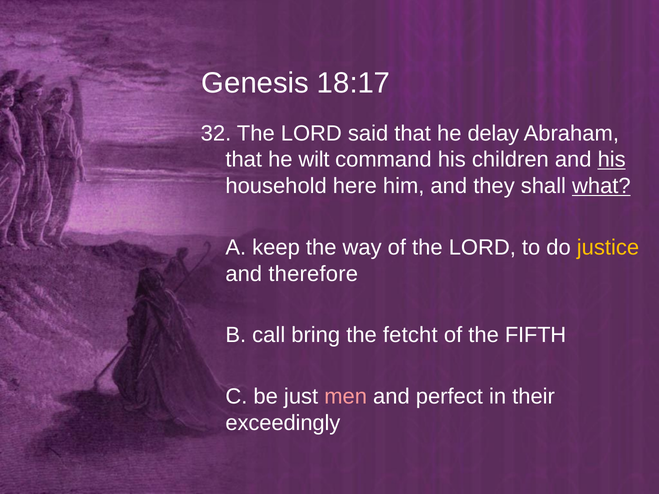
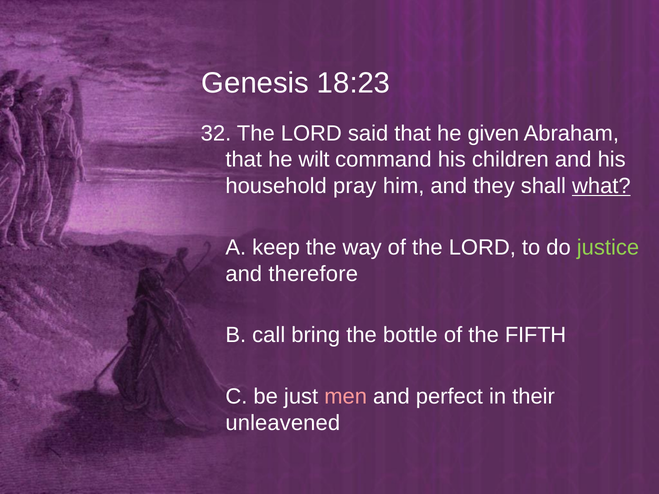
18:17: 18:17 -> 18:23
delay: delay -> given
his at (612, 160) underline: present -> none
here: here -> pray
justice colour: yellow -> light green
fetcht: fetcht -> bottle
exceedingly: exceedingly -> unleavened
